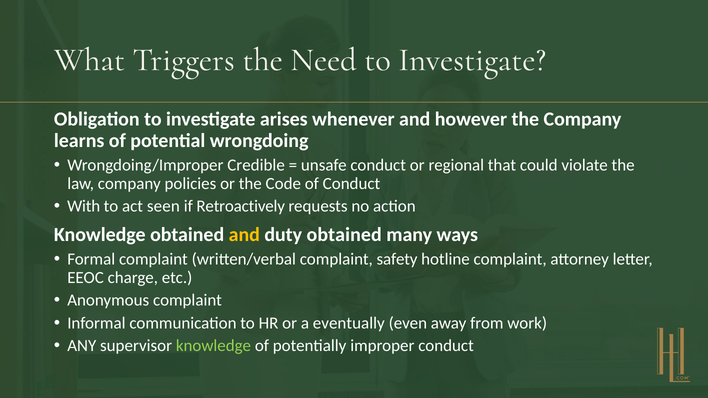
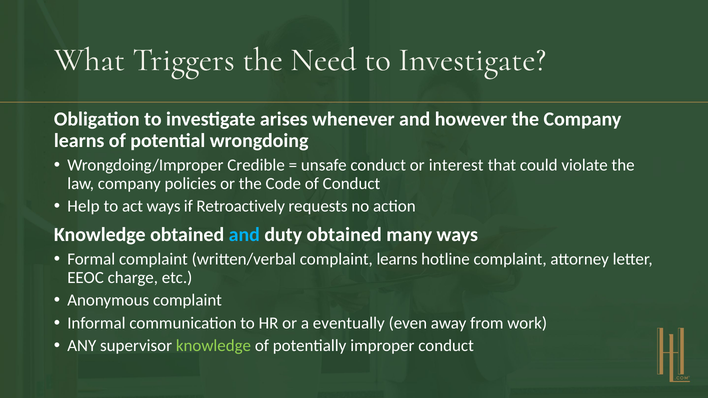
regional: regional -> interest
With: With -> Help
act seen: seen -> ways
and at (244, 235) colour: yellow -> light blue
complaint safety: safety -> learns
